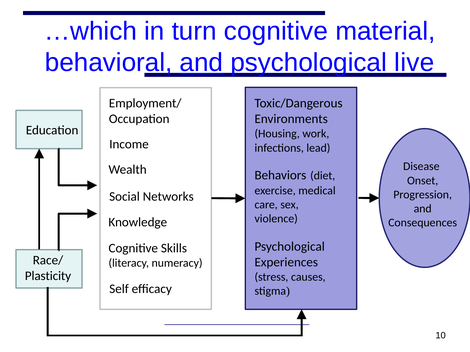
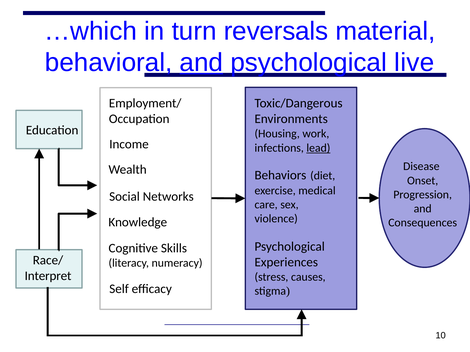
turn cognitive: cognitive -> reversals
lead underline: none -> present
Plasticity: Plasticity -> Interpret
